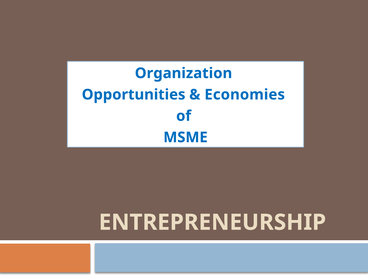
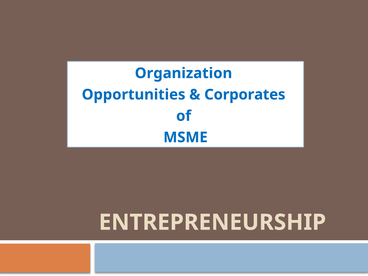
Economies: Economies -> Corporates
